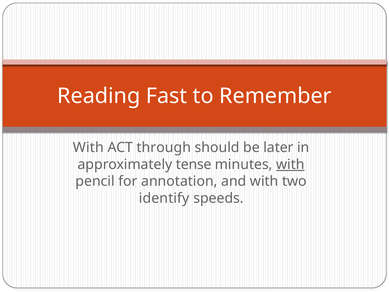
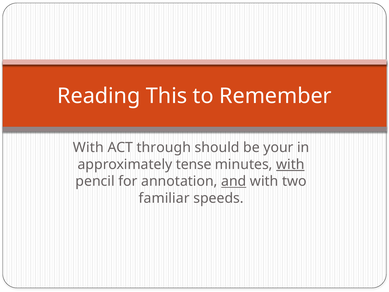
Fast: Fast -> This
later: later -> your
and underline: none -> present
identify: identify -> familiar
